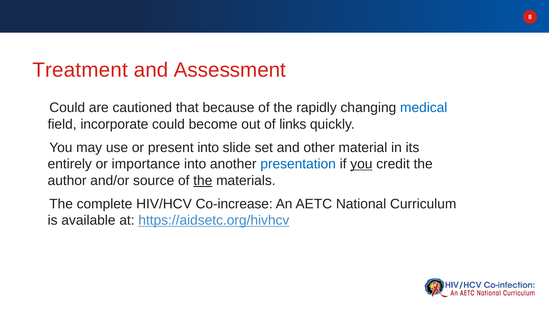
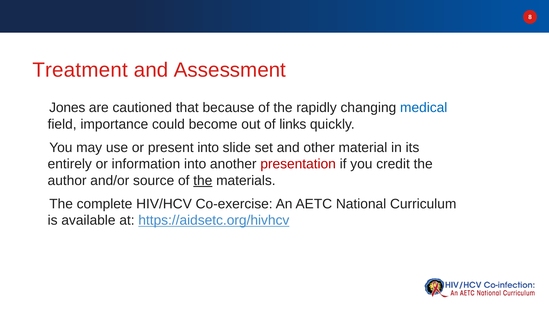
Could at (67, 108): Could -> Jones
incorporate: incorporate -> importance
importance: importance -> information
presentation colour: blue -> red
you at (361, 164) underline: present -> none
Co-increase: Co-increase -> Co-exercise
